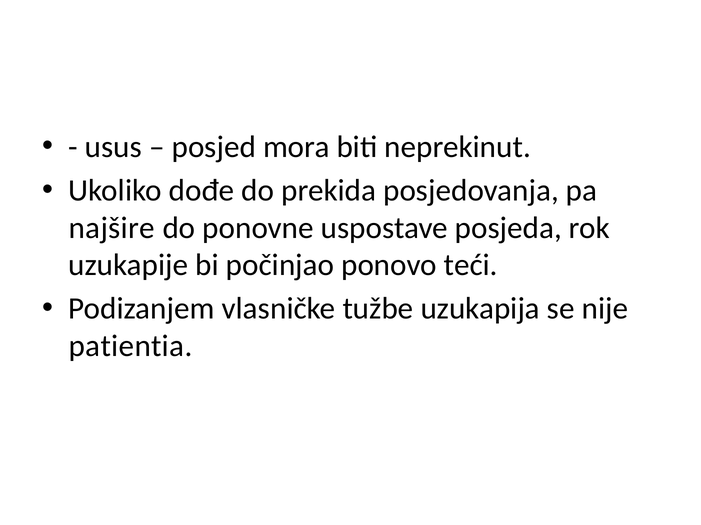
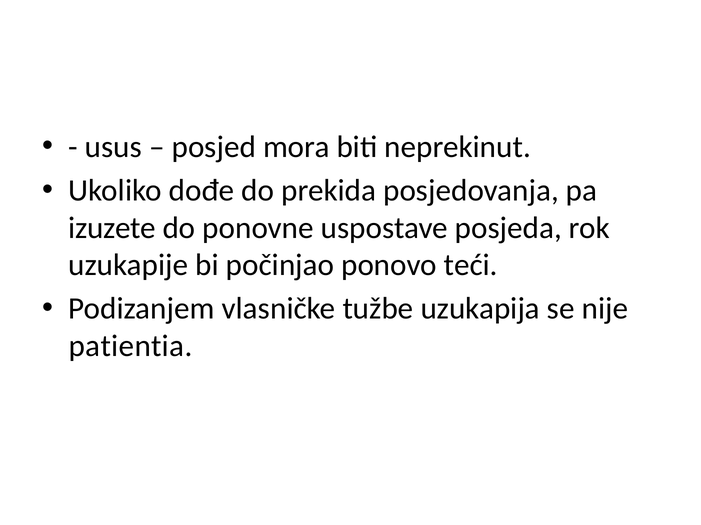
najšire: najšire -> izuzete
